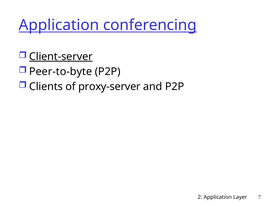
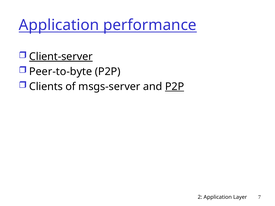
conferencing: conferencing -> performance
proxy-server: proxy-server -> msgs-server
P2P at (175, 87) underline: none -> present
